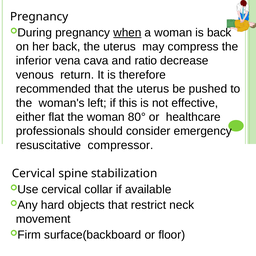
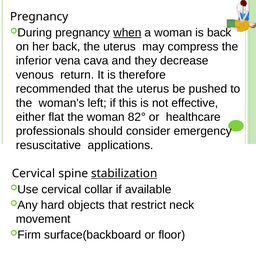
ratio: ratio -> they
80°: 80° -> 82°
compressor: compressor -> applications
stabilization underline: none -> present
